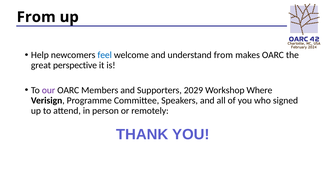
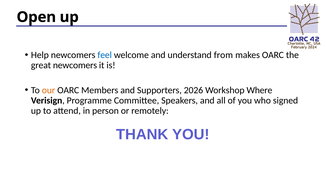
From at (36, 17): From -> Open
great perspective: perspective -> newcomers
our colour: purple -> orange
2029: 2029 -> 2026
